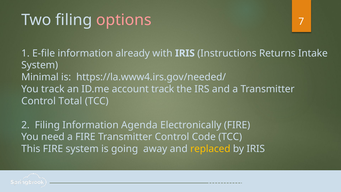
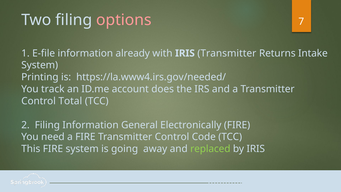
IRIS Instructions: Instructions -> Transmitter
Minimal: Minimal -> Printing
account track: track -> does
Agenda: Agenda -> General
replaced colour: yellow -> light green
